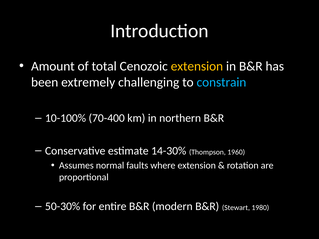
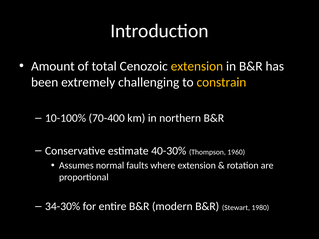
constrain colour: light blue -> yellow
14-30%: 14-30% -> 40-30%
50-30%: 50-30% -> 34-30%
